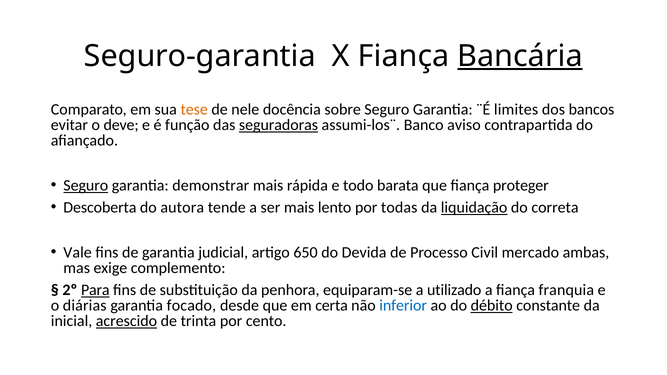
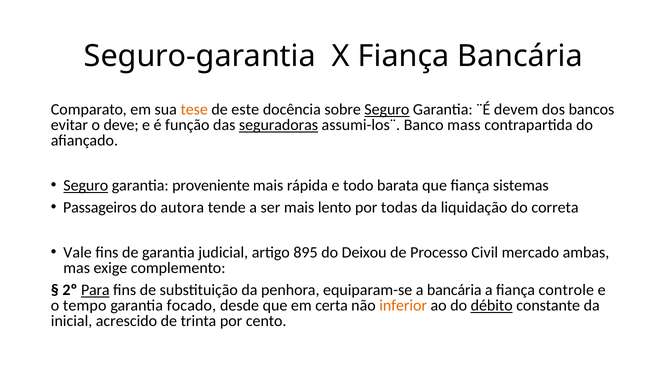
Bancária at (520, 56) underline: present -> none
nele: nele -> este
Seguro at (387, 110) underline: none -> present
limites: limites -> devem
aviso: aviso -> mass
demonstrar: demonstrar -> proveniente
proteger: proteger -> sistemas
Descoberta: Descoberta -> Passageiros
liquidação underline: present -> none
650: 650 -> 895
Devida: Devida -> Deixou
a utilizado: utilizado -> bancária
franquia: franquia -> controle
diárias: diárias -> tempo
inferior colour: blue -> orange
acrescido underline: present -> none
